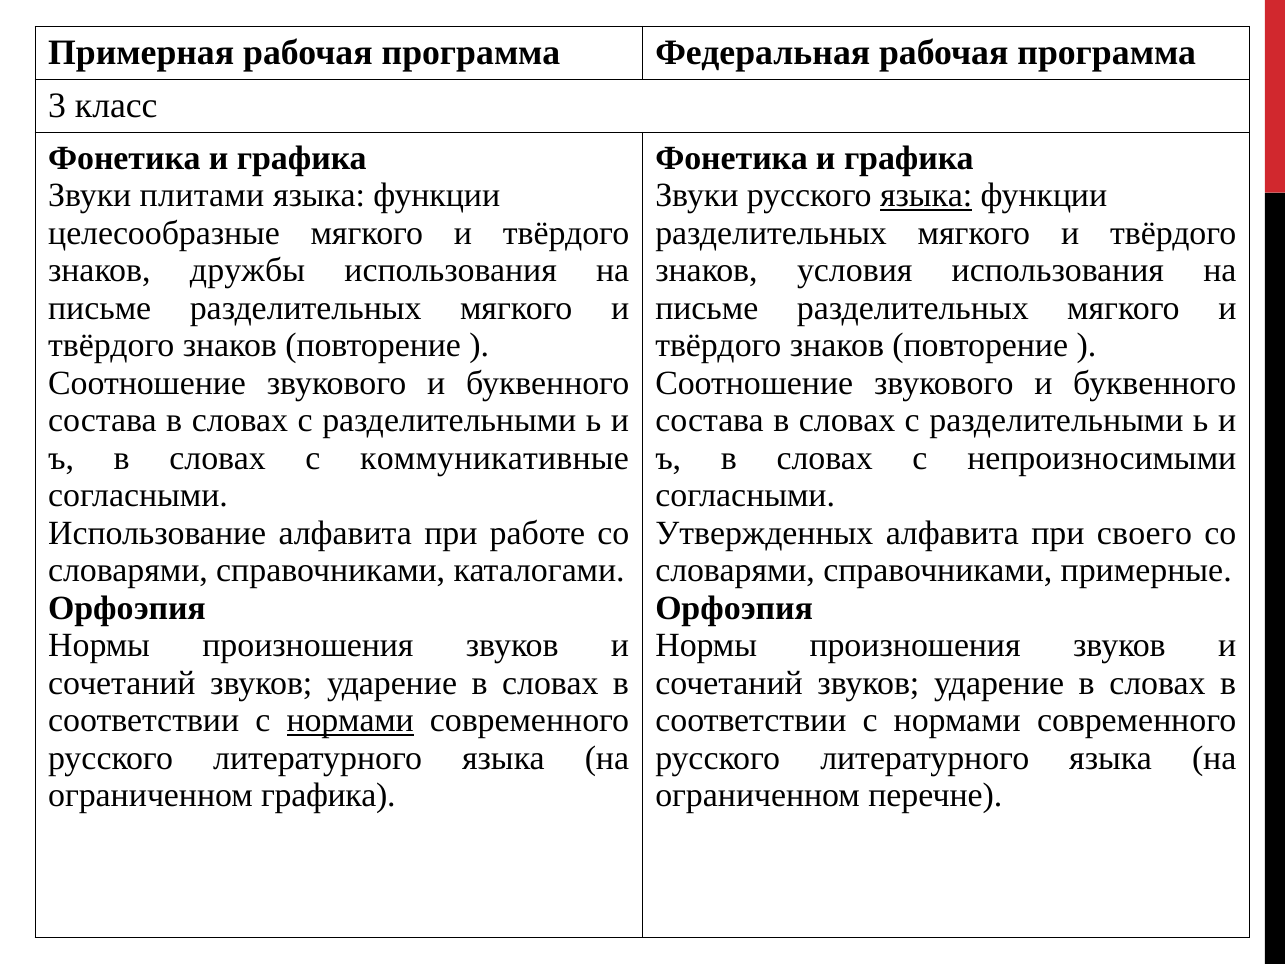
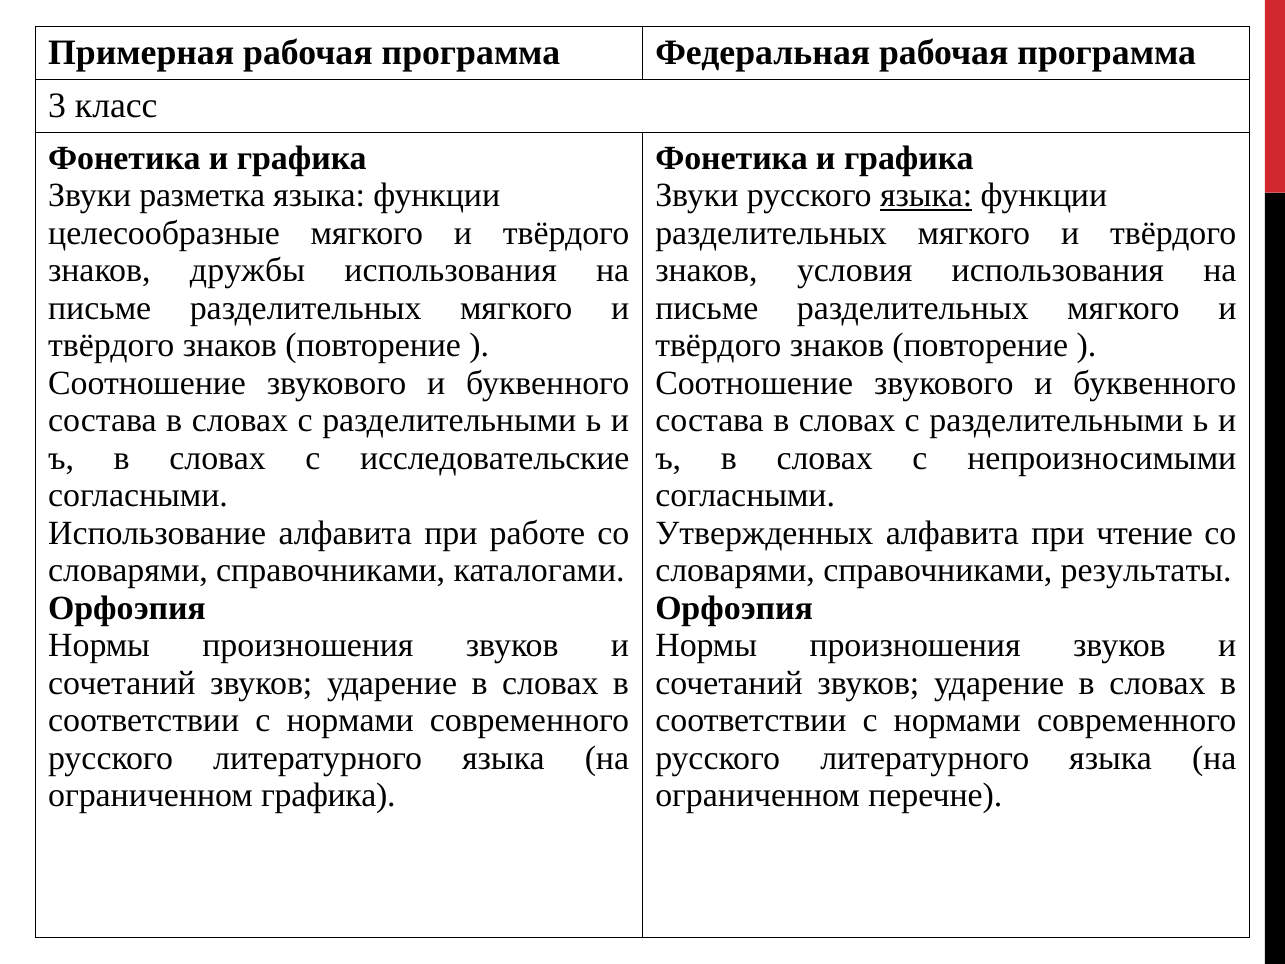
плитами: плитами -> разметка
коммуникативные: коммуникативные -> исследовательские
своего: своего -> чтение
примерные: примерные -> результаты
нормами at (350, 720) underline: present -> none
